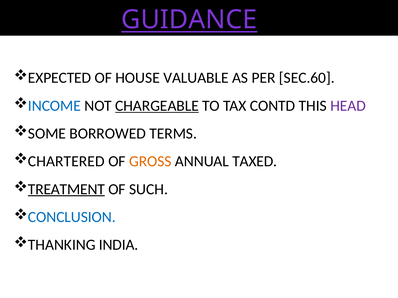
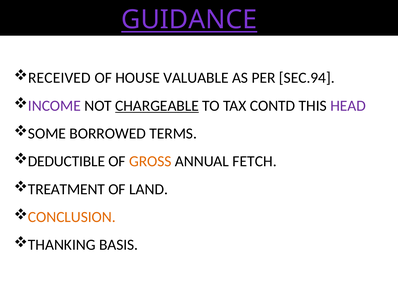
EXPECTED: EXPECTED -> RECEIVED
SEC.60: SEC.60 -> SEC.94
INCOME colour: blue -> purple
CHARTERED: CHARTERED -> DEDUCTIBLE
TAXED: TAXED -> FETCH
TREATMENT underline: present -> none
SUCH: SUCH -> LAND
CONCLUSION colour: blue -> orange
INDIA: INDIA -> BASIS
